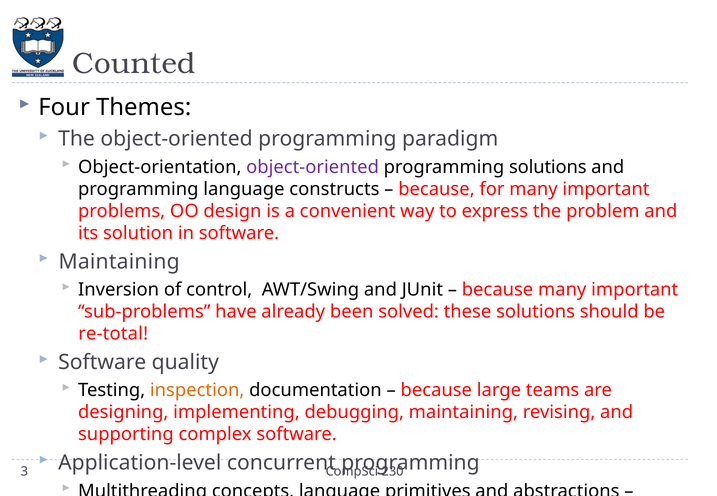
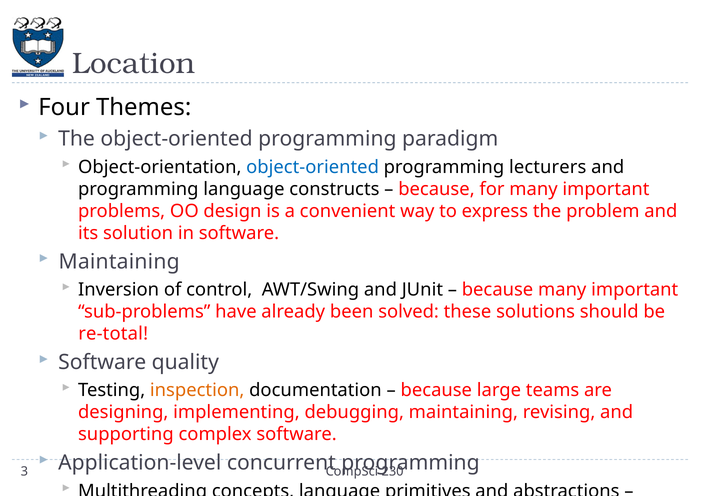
Counted: Counted -> Location
object-oriented at (313, 167) colour: purple -> blue
programming solutions: solutions -> lecturers
